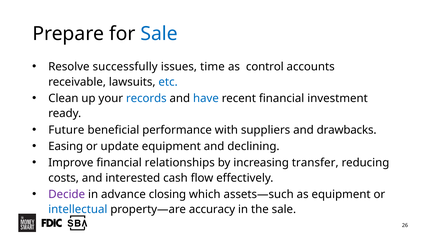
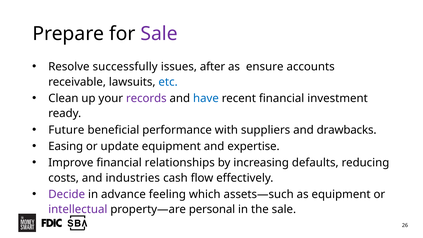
Sale at (159, 34) colour: blue -> purple
time: time -> after
control: control -> ensure
records colour: blue -> purple
declining: declining -> expertise
transfer: transfer -> defaults
interested: interested -> industries
closing: closing -> feeling
intellectual colour: blue -> purple
accuracy: accuracy -> personal
